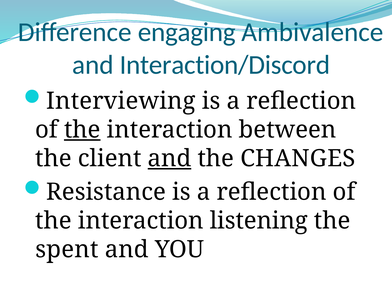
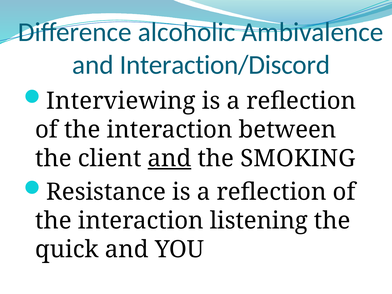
engaging: engaging -> alcoholic
the at (82, 130) underline: present -> none
CHANGES: CHANGES -> SMOKING
spent: spent -> quick
